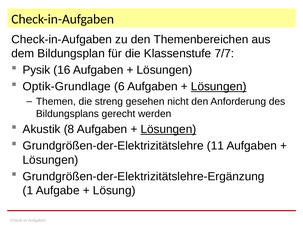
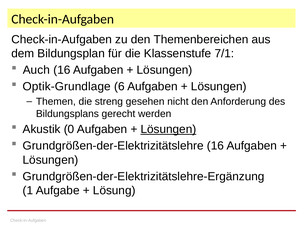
7/7: 7/7 -> 7/1
Pysik: Pysik -> Auch
Lösungen at (219, 87) underline: present -> none
8: 8 -> 0
Grundgrößen-der-Elektrizitätslehre 11: 11 -> 16
